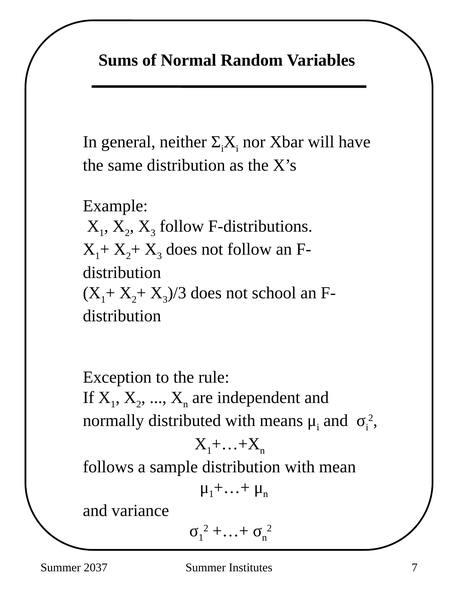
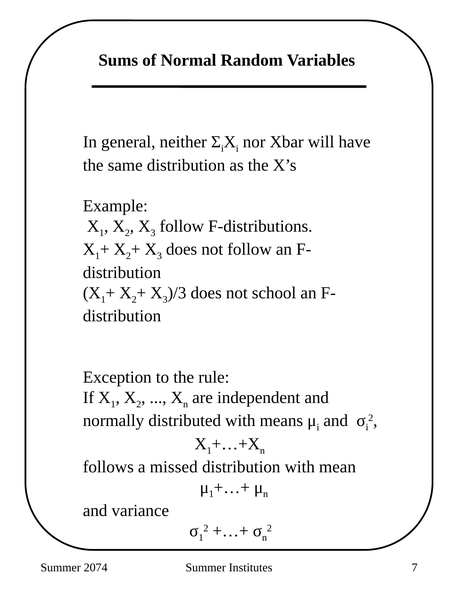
sample: sample -> missed
2037: 2037 -> 2074
